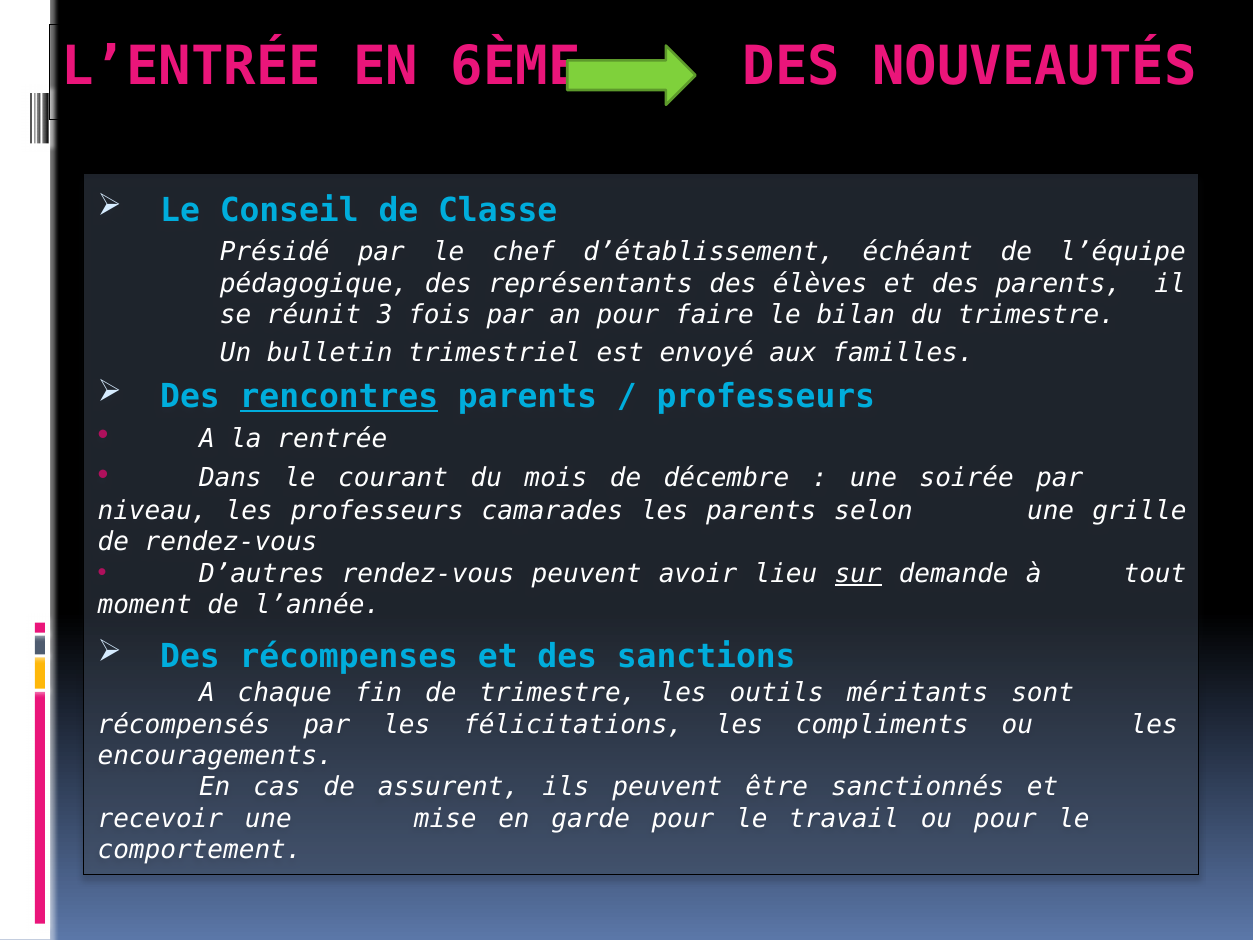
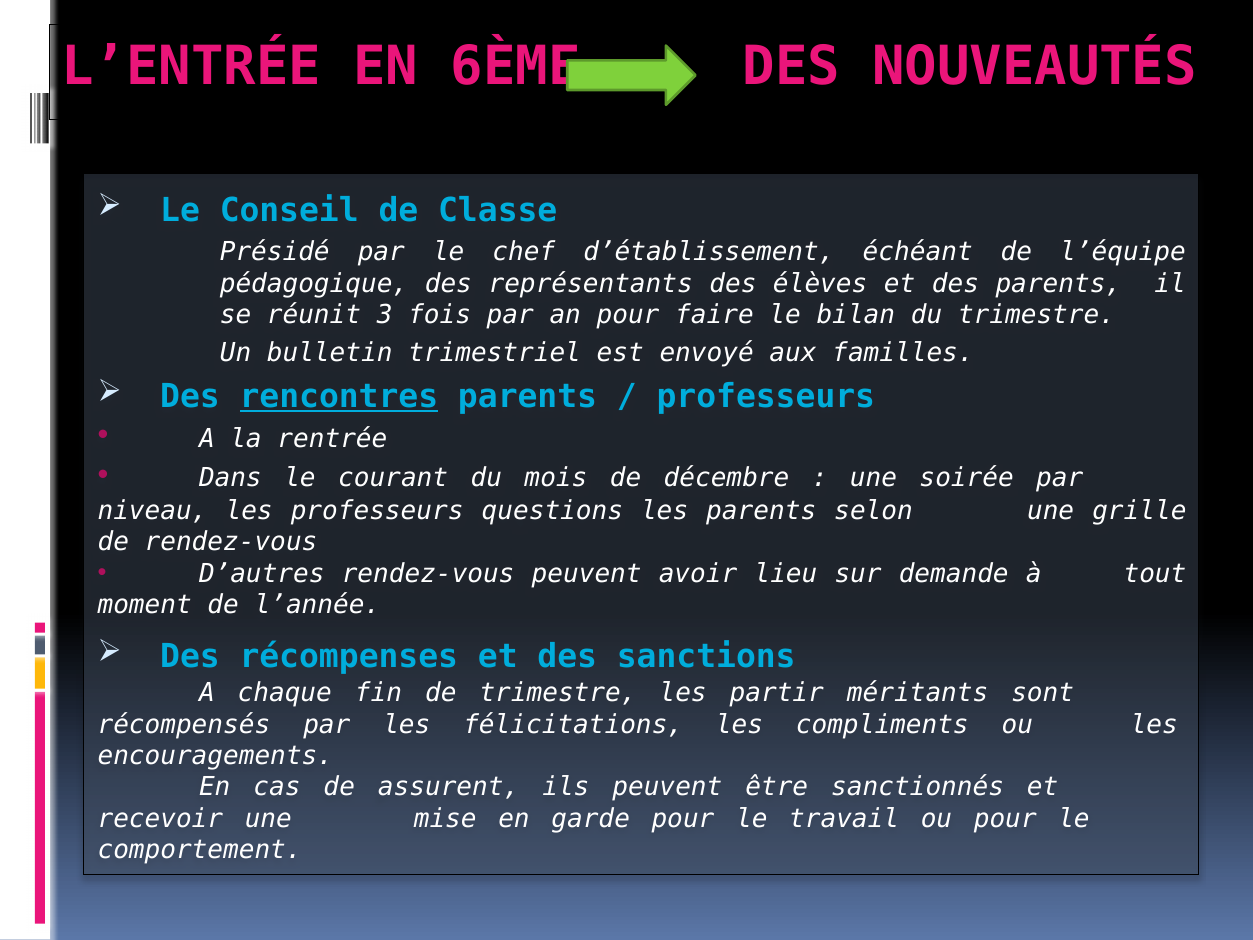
camarades: camarades -> questions
sur underline: present -> none
outils: outils -> partir
